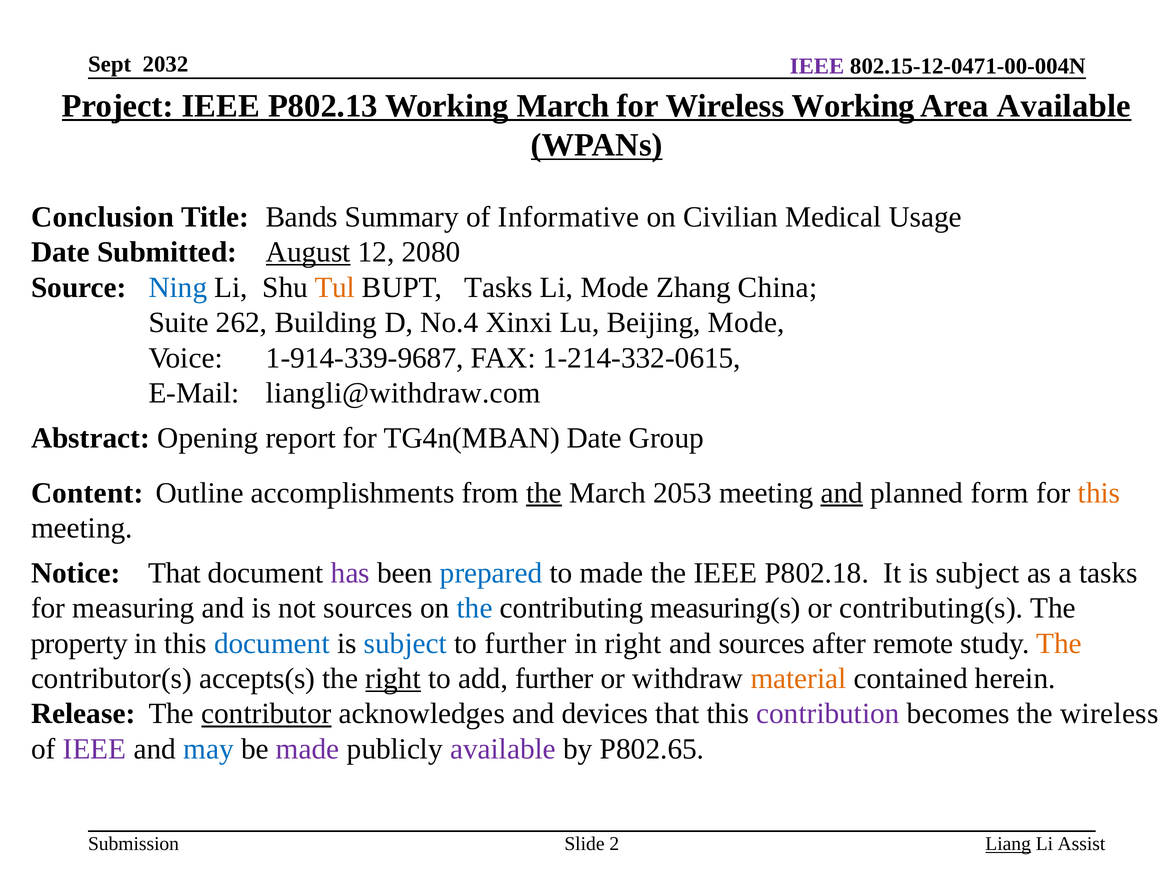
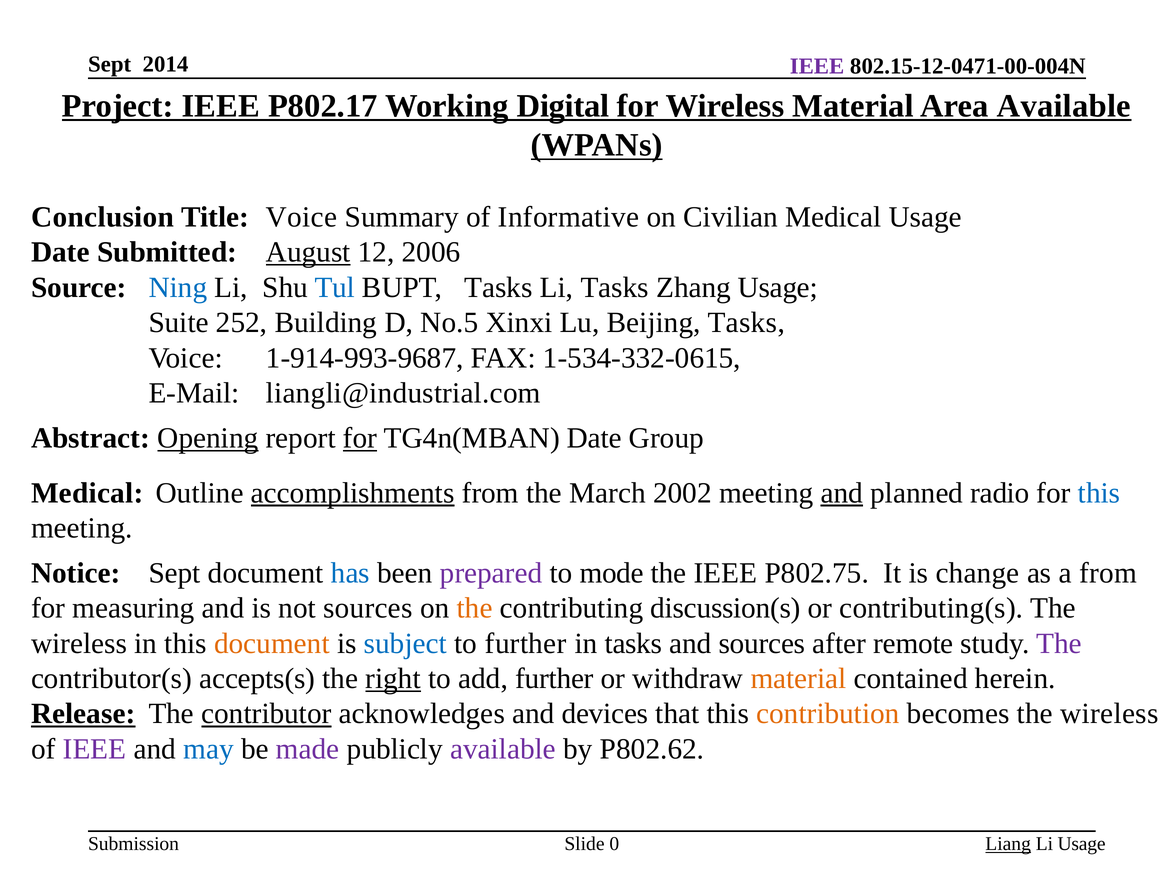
2032: 2032 -> 2014
P802.13: P802.13 -> P802.17
Working March: March -> Digital
Wireless Working: Working -> Material
Title Bands: Bands -> Voice
2080: 2080 -> 2006
Tul colour: orange -> blue
Li Mode: Mode -> Tasks
Zhang China: China -> Usage
262: 262 -> 252
No.4: No.4 -> No.5
Beijing Mode: Mode -> Tasks
1-914-339-9687: 1-914-339-9687 -> 1-914-993-9687
1-214-332-0615: 1-214-332-0615 -> 1-534-332-0615
liangli@withdraw.com: liangli@withdraw.com -> liangli@industrial.com
Opening underline: none -> present
for at (360, 438) underline: none -> present
Content at (87, 493): Content -> Medical
accomplishments underline: none -> present
the at (544, 493) underline: present -> none
2053: 2053 -> 2002
form: form -> radio
this at (1099, 493) colour: orange -> blue
Notice That: That -> Sept
has colour: purple -> blue
prepared colour: blue -> purple
to made: made -> mode
P802.18: P802.18 -> P802.75
It is subject: subject -> change
a tasks: tasks -> from
the at (475, 609) colour: blue -> orange
measuring(s: measuring(s -> discussion(s
property at (79, 644): property -> wireless
document at (272, 644) colour: blue -> orange
in right: right -> tasks
The at (1059, 644) colour: orange -> purple
Release underline: none -> present
contribution colour: purple -> orange
P802.65: P802.65 -> P802.62
Li Assist: Assist -> Usage
2: 2 -> 0
